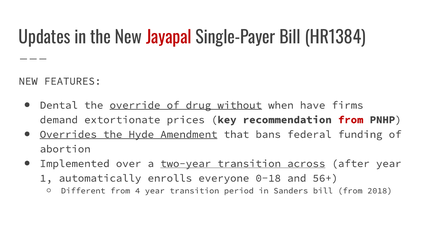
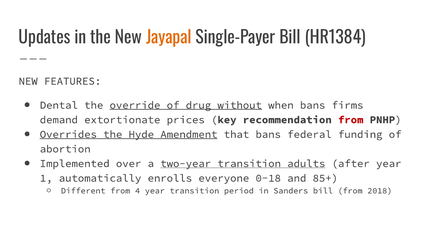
Jayapal colour: red -> orange
when have: have -> bans
across: across -> adults
56+: 56+ -> 85+
